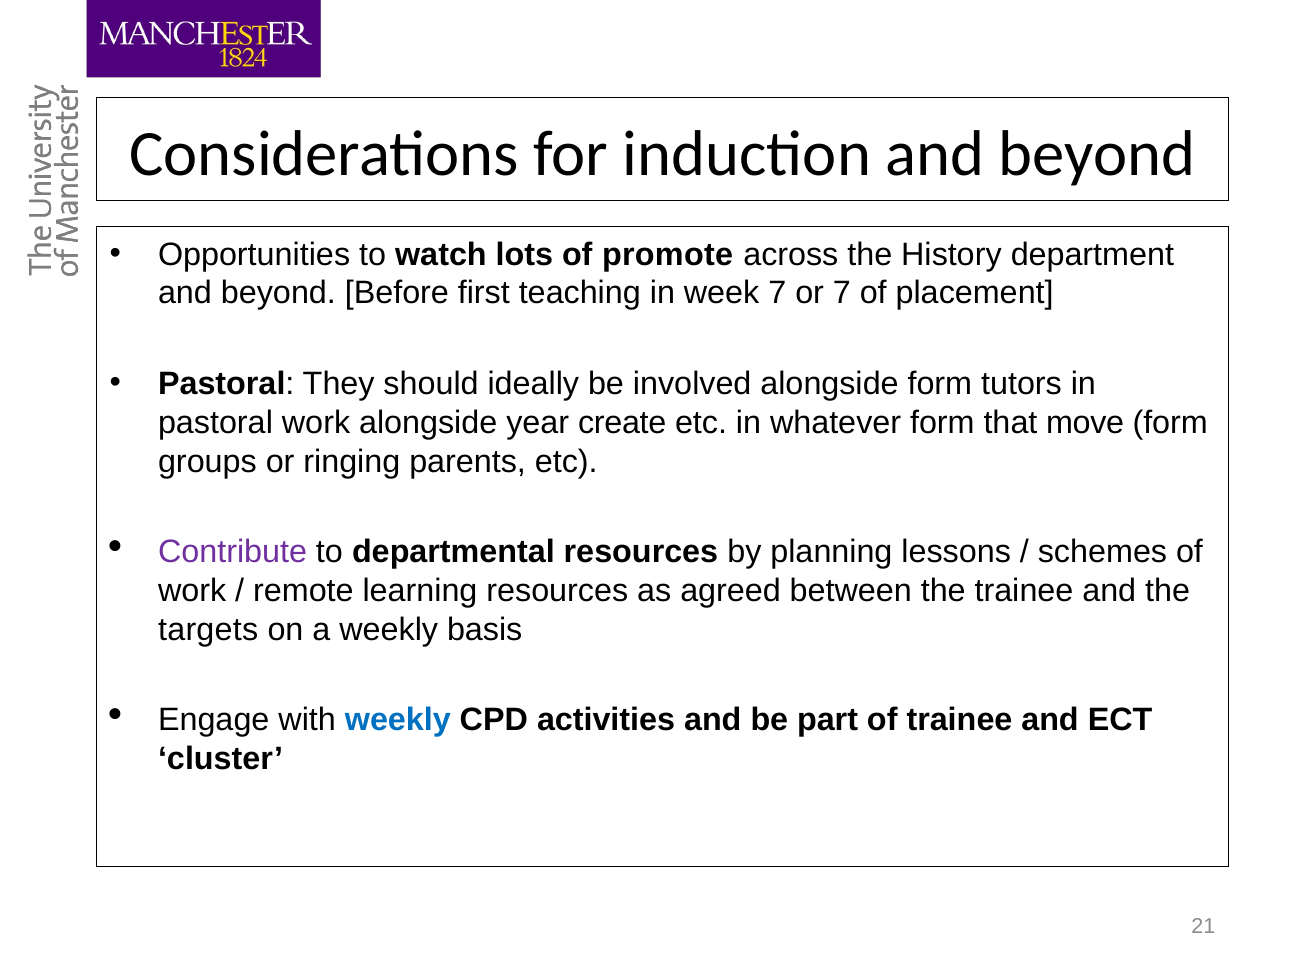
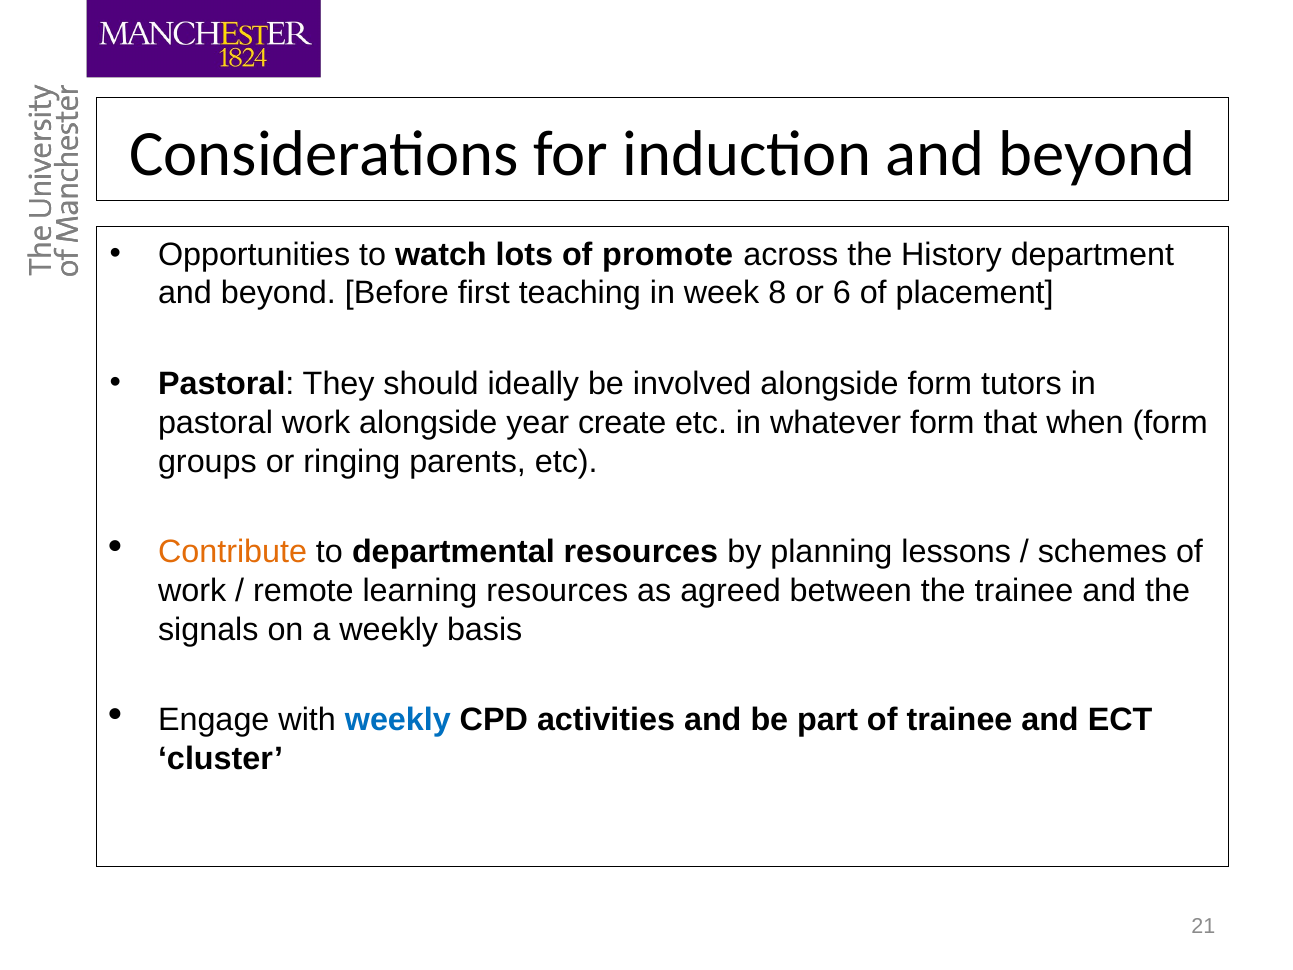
week 7: 7 -> 8
or 7: 7 -> 6
move: move -> when
Contribute colour: purple -> orange
targets: targets -> signals
